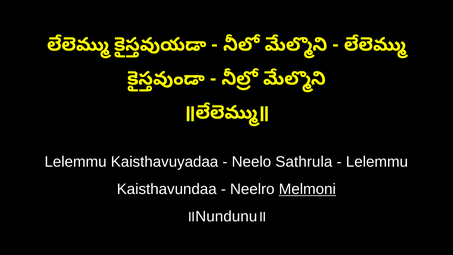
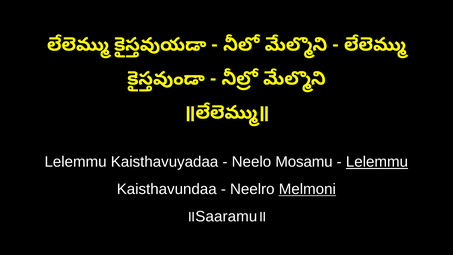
Sathrula: Sathrula -> Mosamu
Lelemmu at (377, 162) underline: none -> present
Nundunu: Nundunu -> Saaramu
